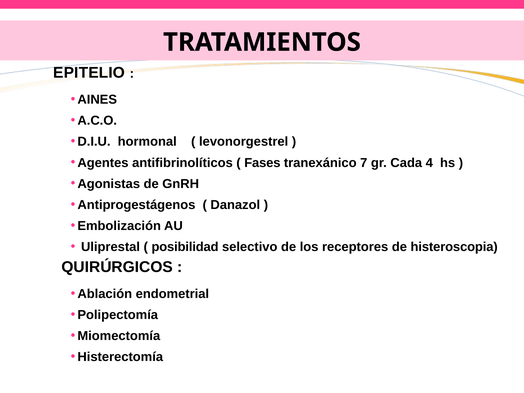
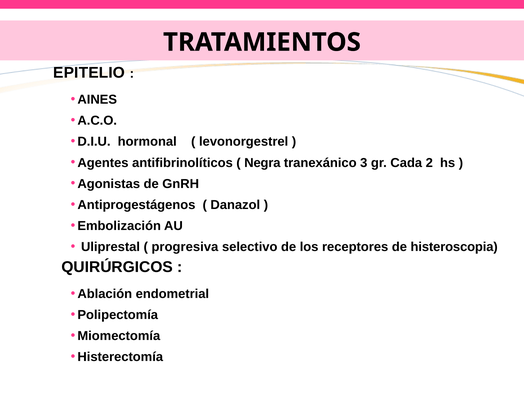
Fases: Fases -> Negra
7: 7 -> 3
4: 4 -> 2
posibilidad: posibilidad -> progresiva
